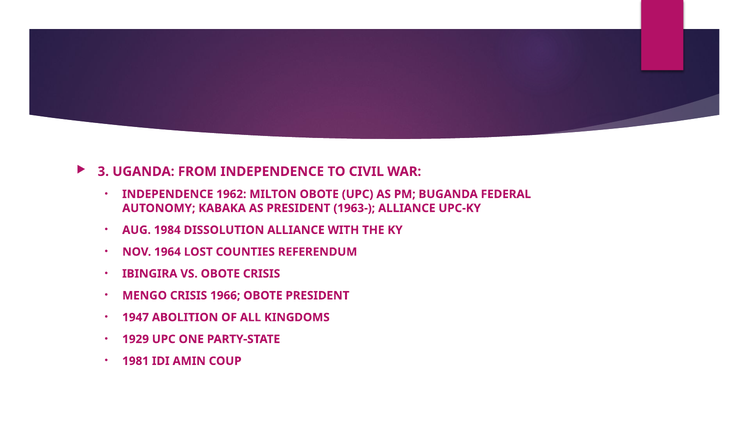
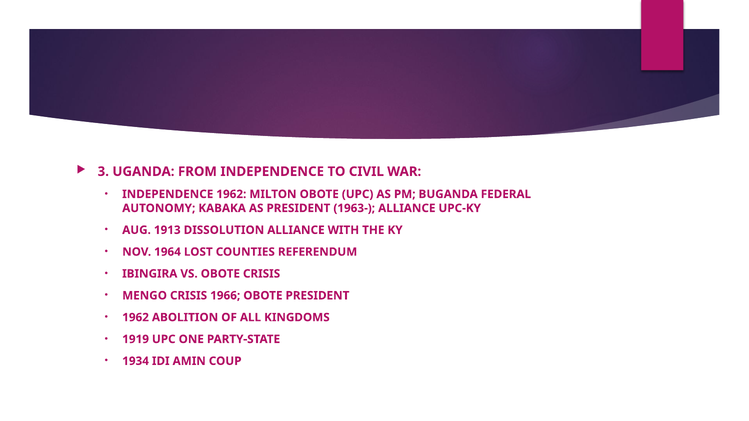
1984: 1984 -> 1913
1947 at (136, 318): 1947 -> 1962
1929: 1929 -> 1919
1981: 1981 -> 1934
